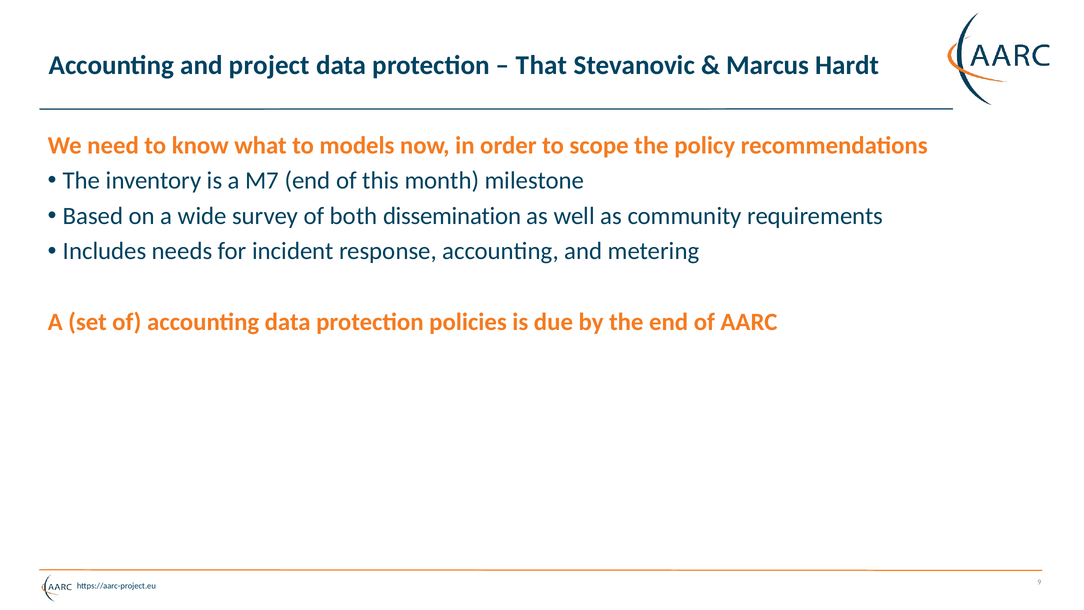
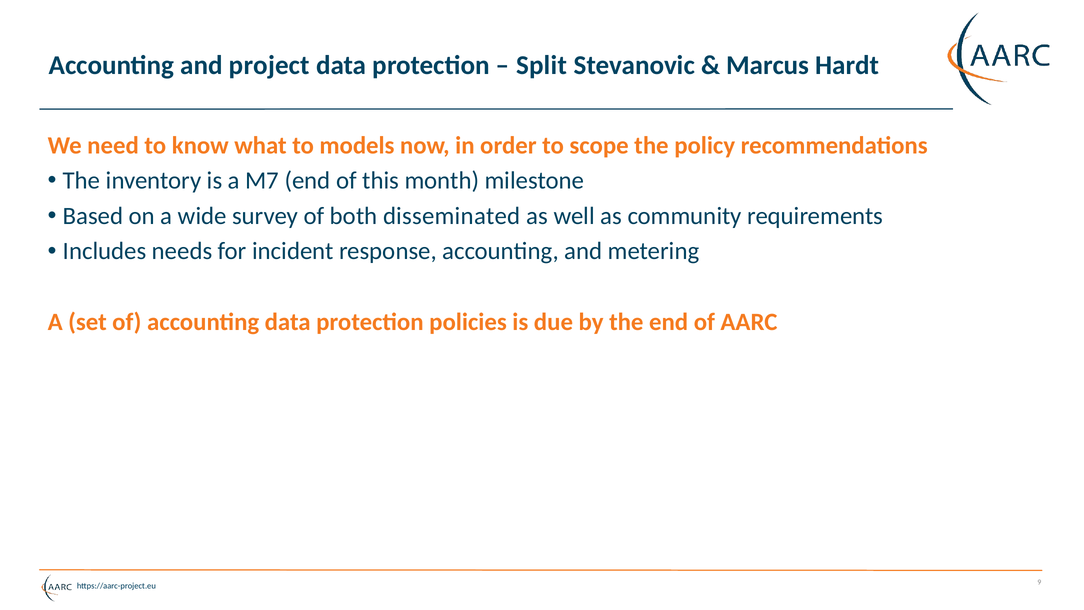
That: That -> Split
dissemination: dissemination -> disseminated
